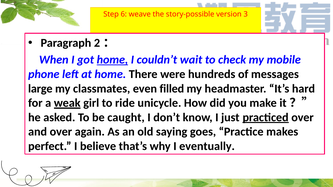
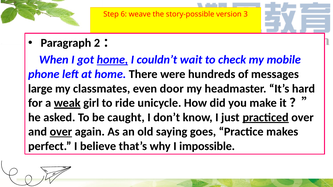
filled: filled -> door
over at (61, 132) underline: none -> present
eventually: eventually -> impossible
